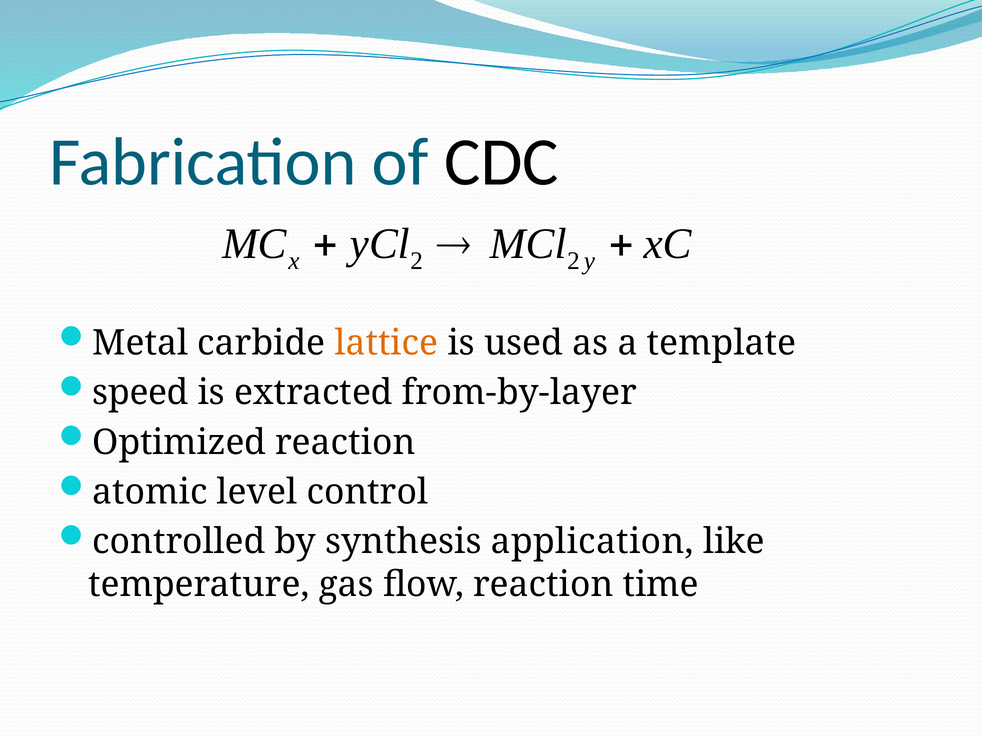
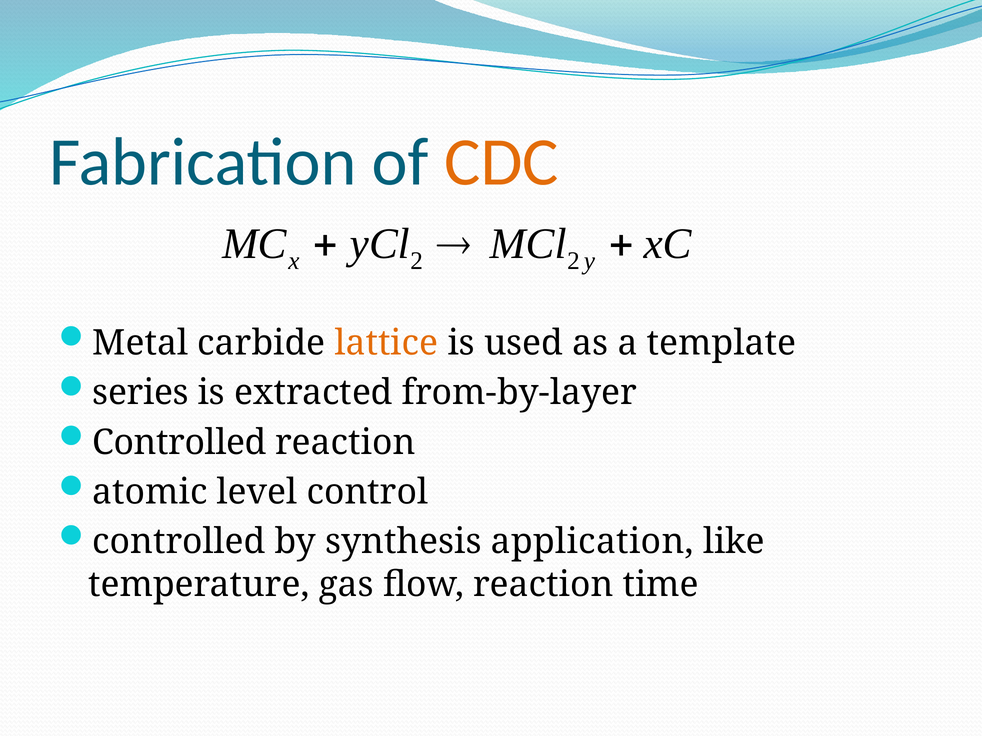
CDC colour: black -> orange
speed: speed -> series
Optimized at (179, 443): Optimized -> Controlled
